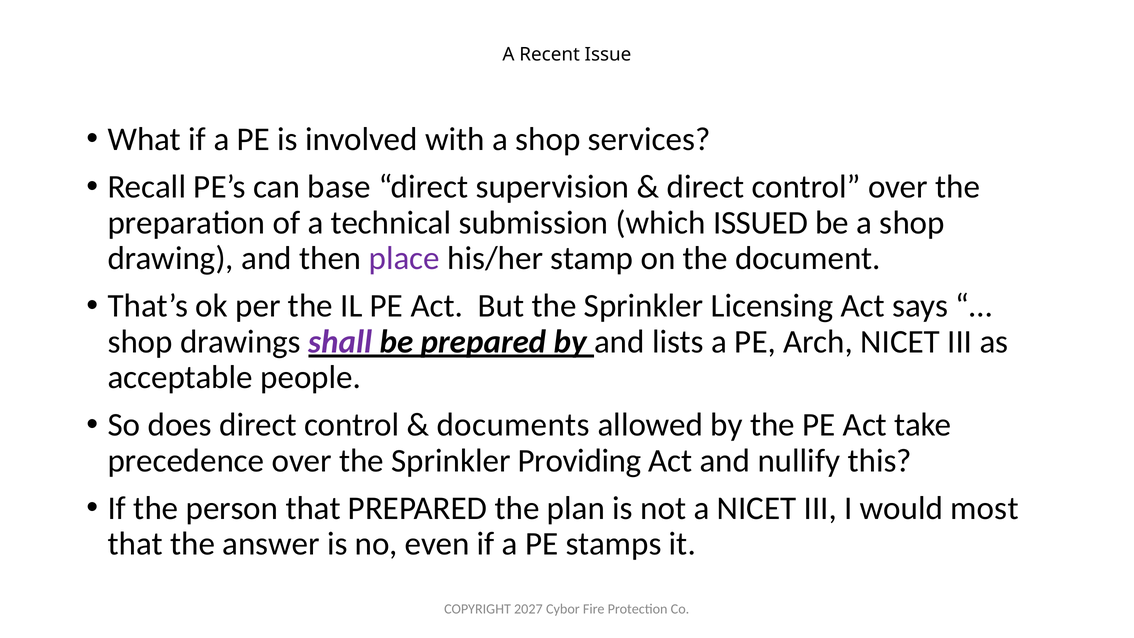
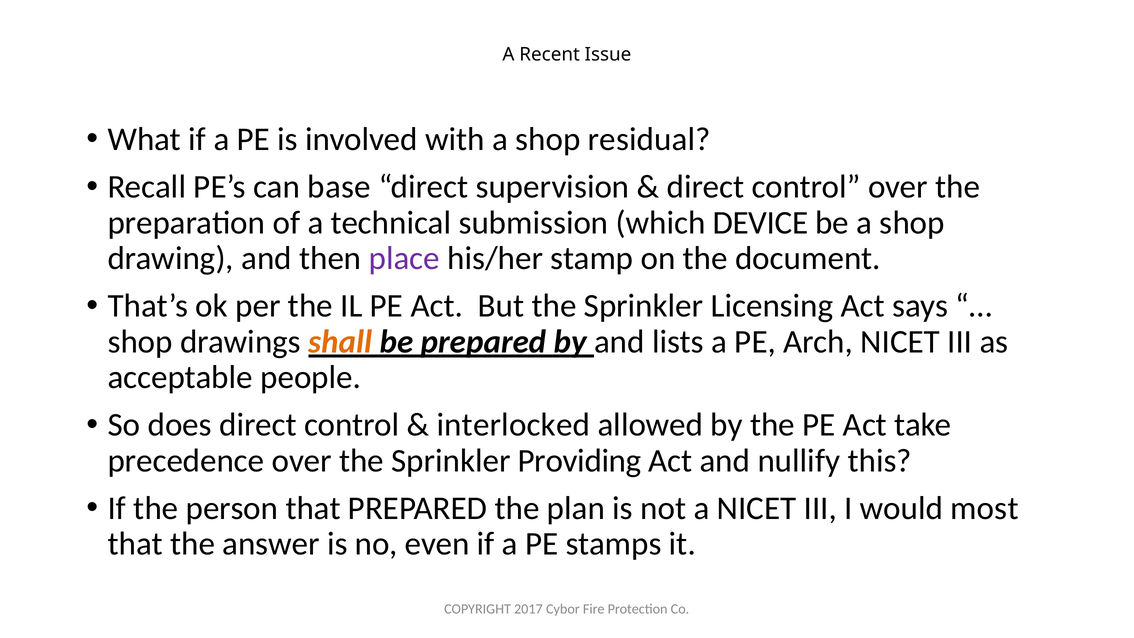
services: services -> residual
ISSUED: ISSUED -> DEVICE
shall colour: purple -> orange
documents: documents -> interlocked
2027: 2027 -> 2017
